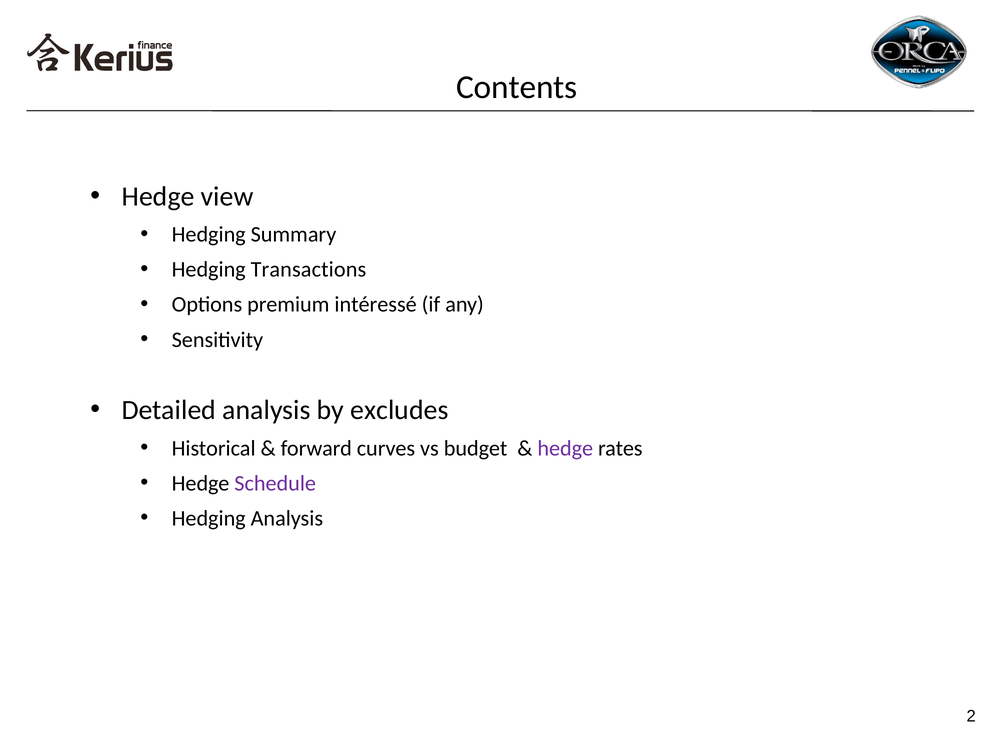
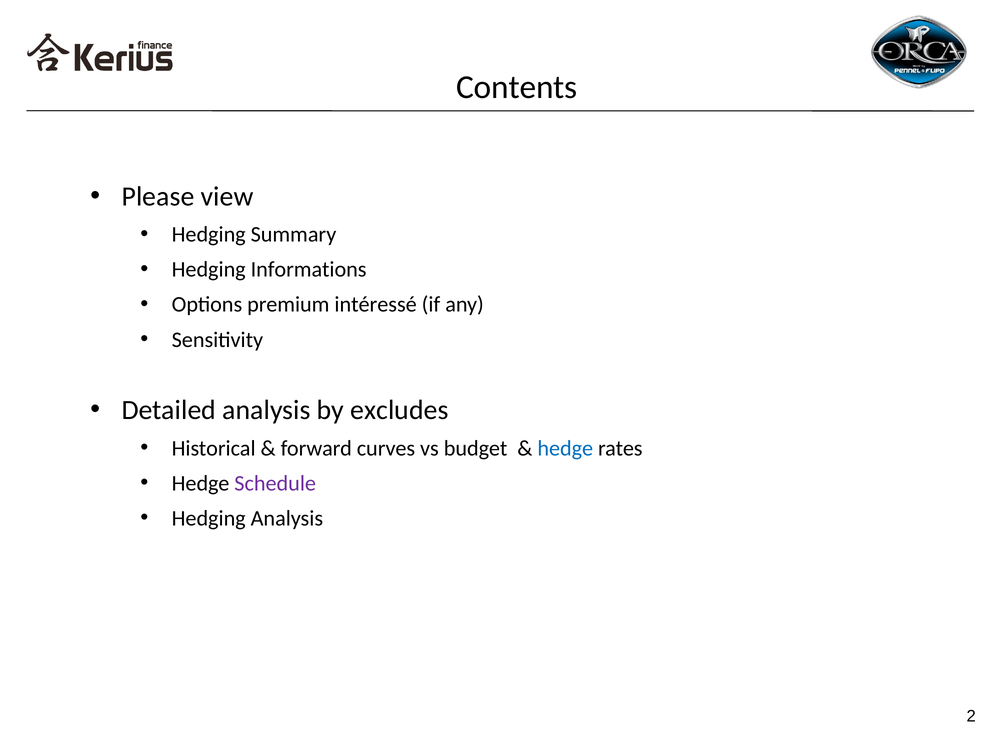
Hedge at (158, 196): Hedge -> Please
Transactions: Transactions -> Informations
hedge at (565, 448) colour: purple -> blue
